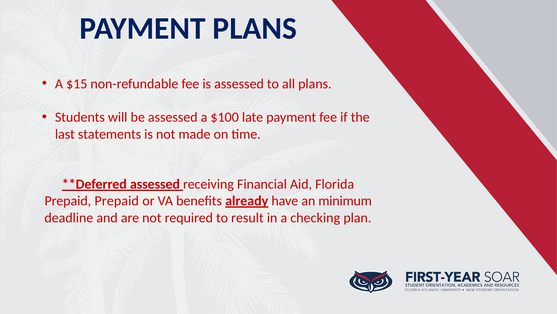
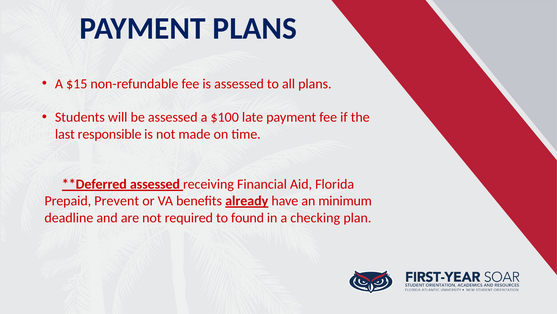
statements: statements -> responsible
Prepaid Prepaid: Prepaid -> Prevent
result: result -> found
